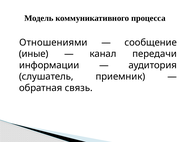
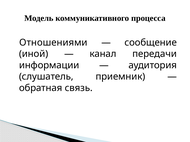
иные: иные -> иной
